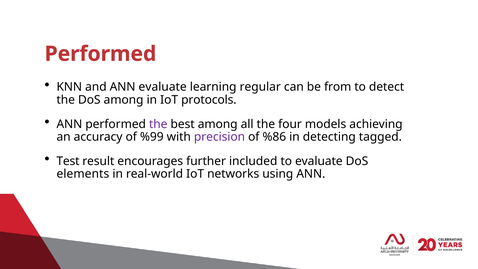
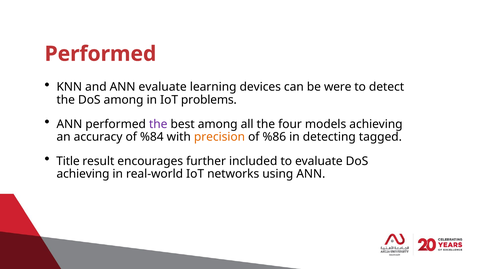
regular: regular -> devices
from: from -> were
protocols: protocols -> problems
%99: %99 -> %84
precision colour: purple -> orange
Test: Test -> Title
elements at (83, 174): elements -> achieving
